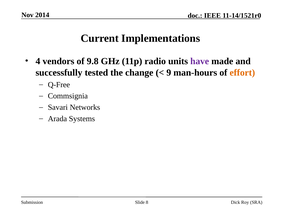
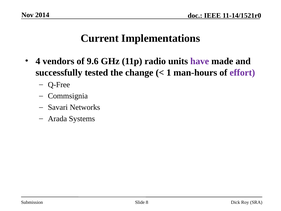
9.8: 9.8 -> 9.6
9: 9 -> 1
effort colour: orange -> purple
